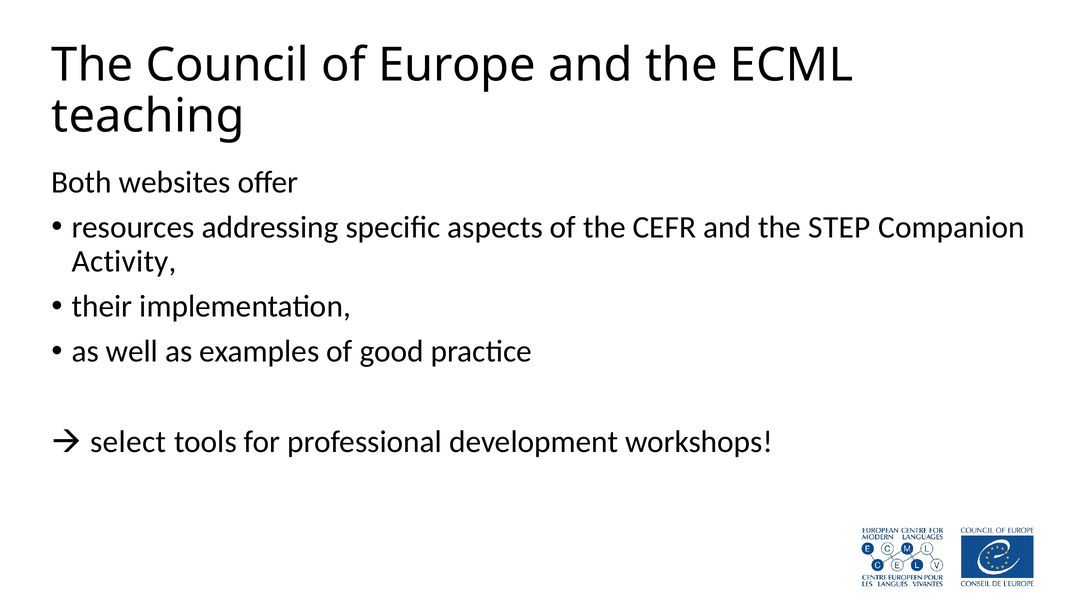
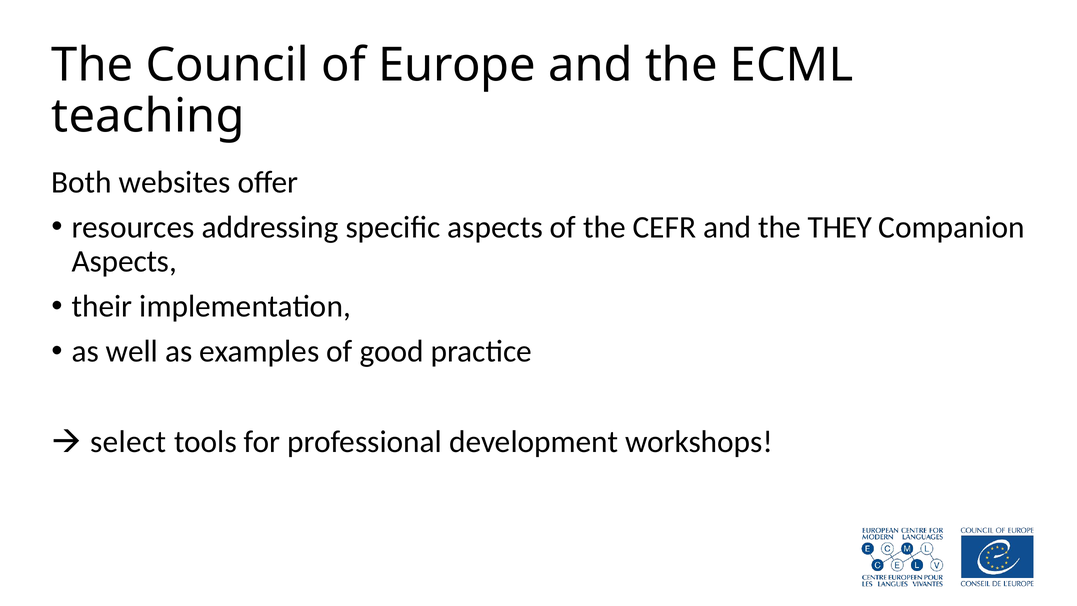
STEP: STEP -> THEY
Activity at (124, 261): Activity -> Aspects
